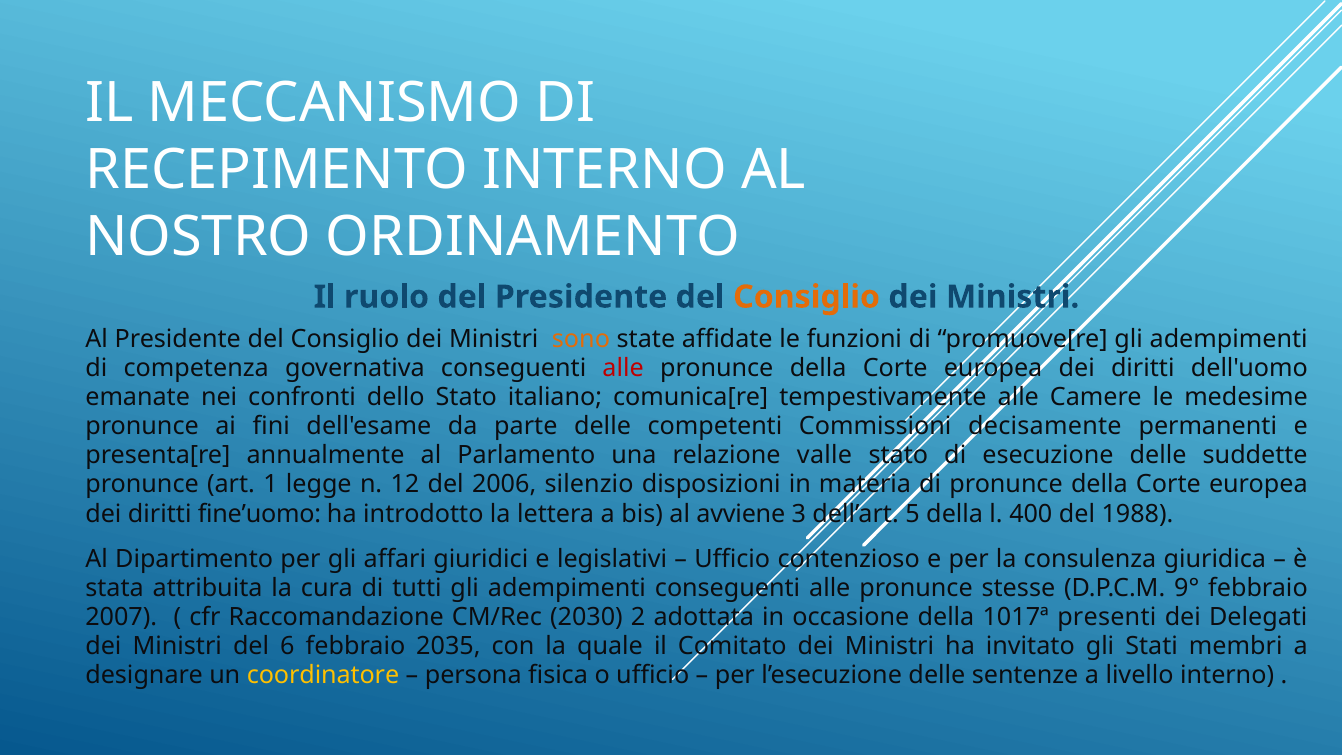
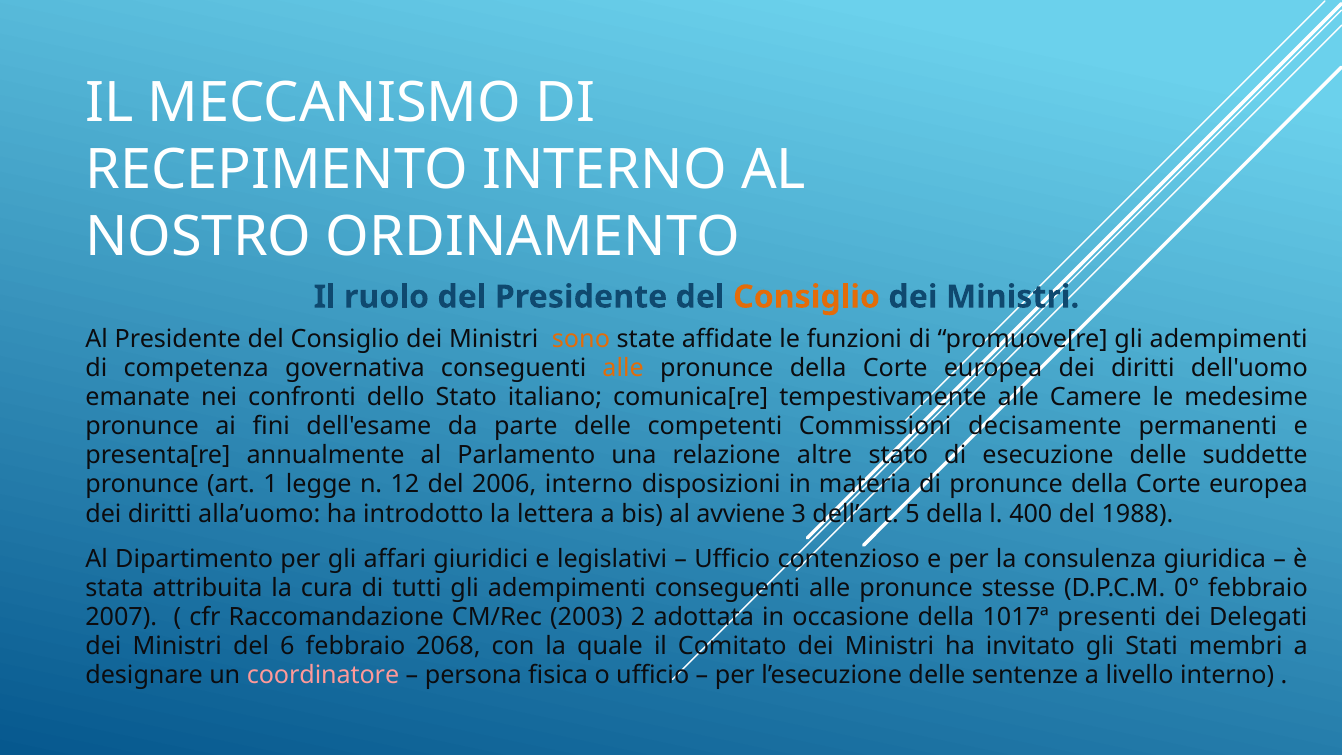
alle at (623, 368) colour: red -> orange
valle: valle -> altre
2006 silenzio: silenzio -> interno
fine’uomo: fine’uomo -> alla’uomo
9°: 9° -> 0°
2030: 2030 -> 2003
2035: 2035 -> 2068
coordinatore colour: yellow -> pink
